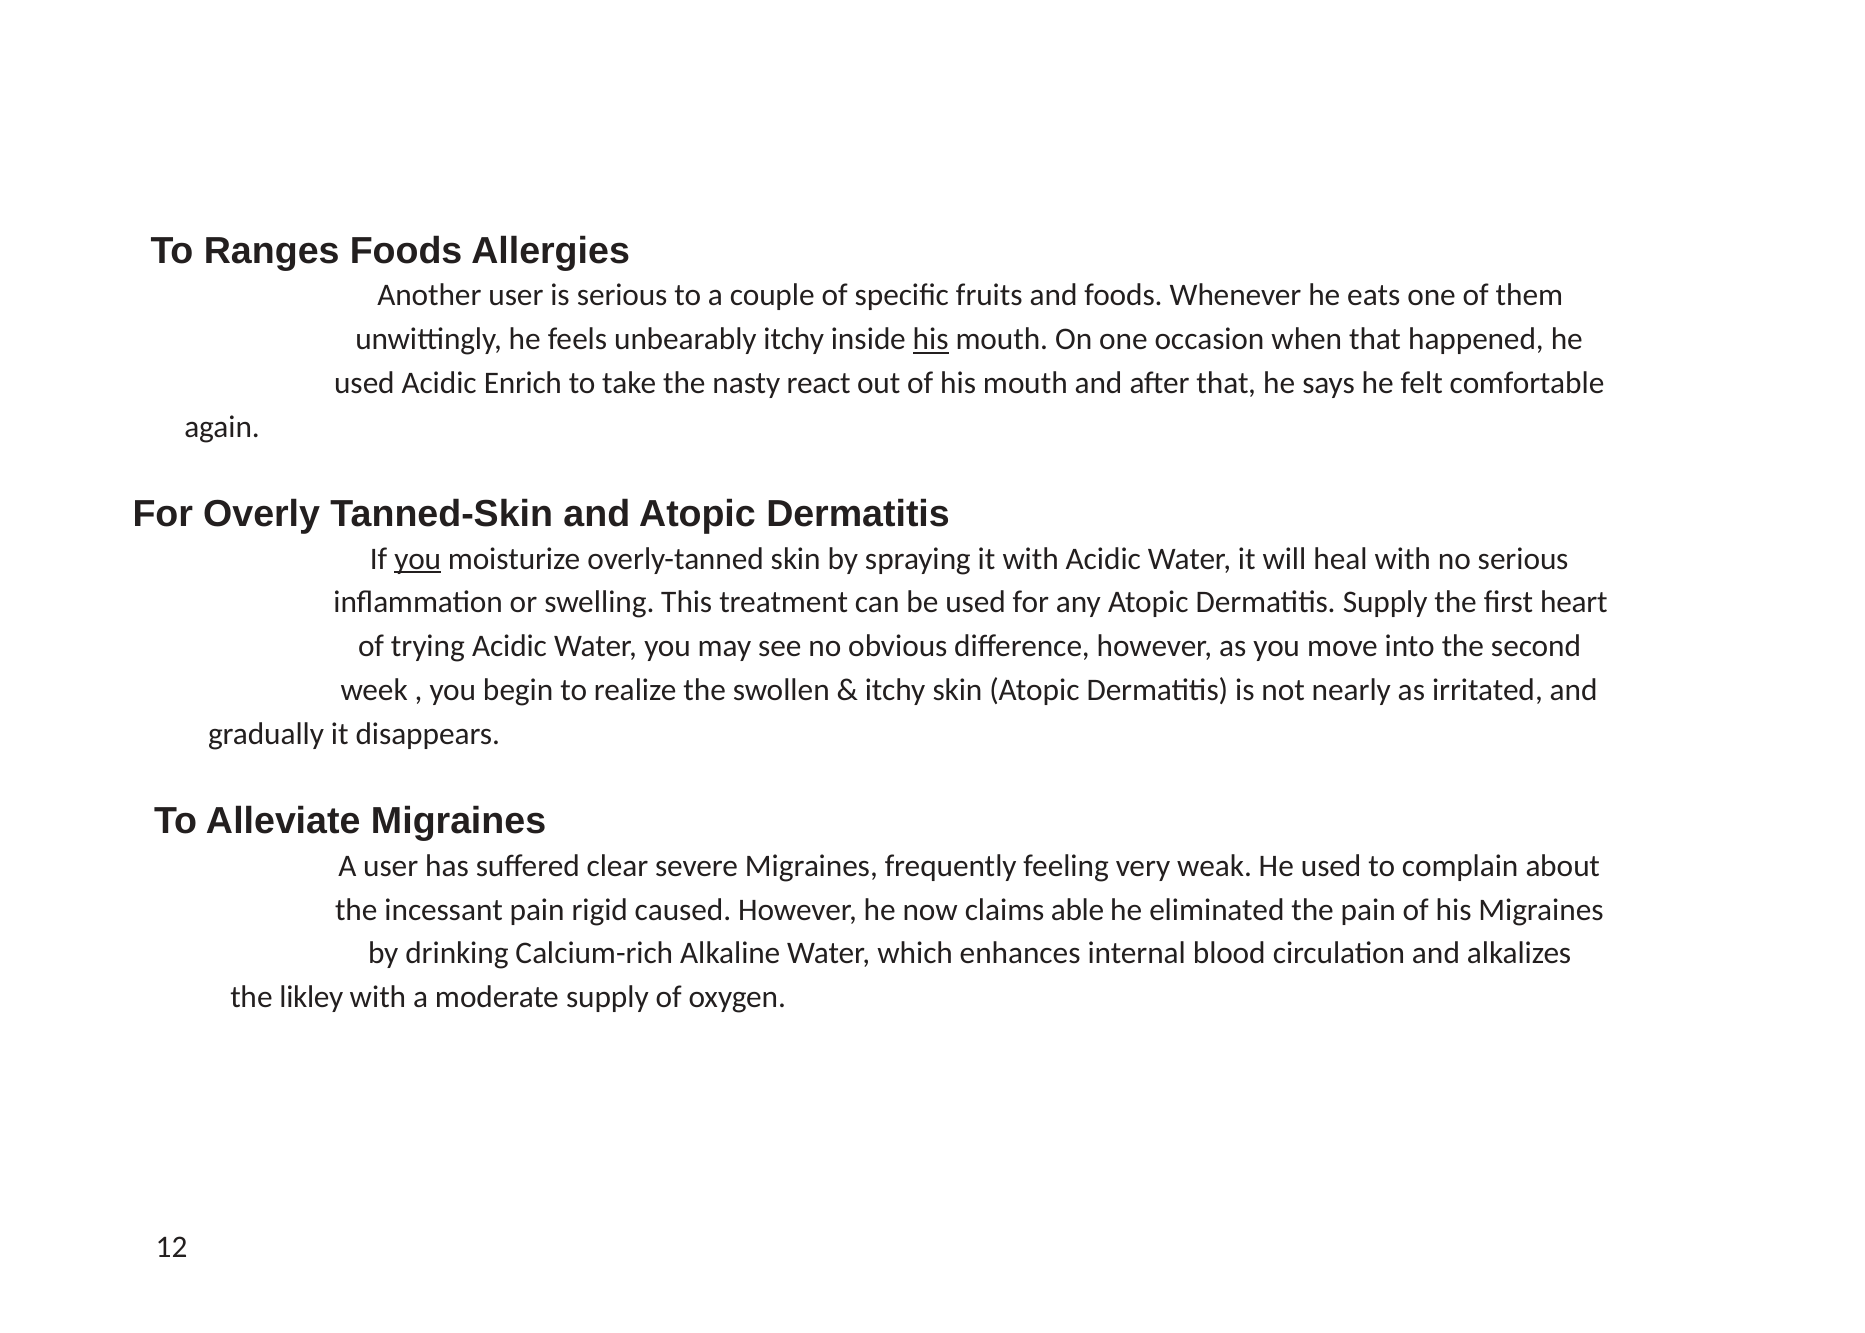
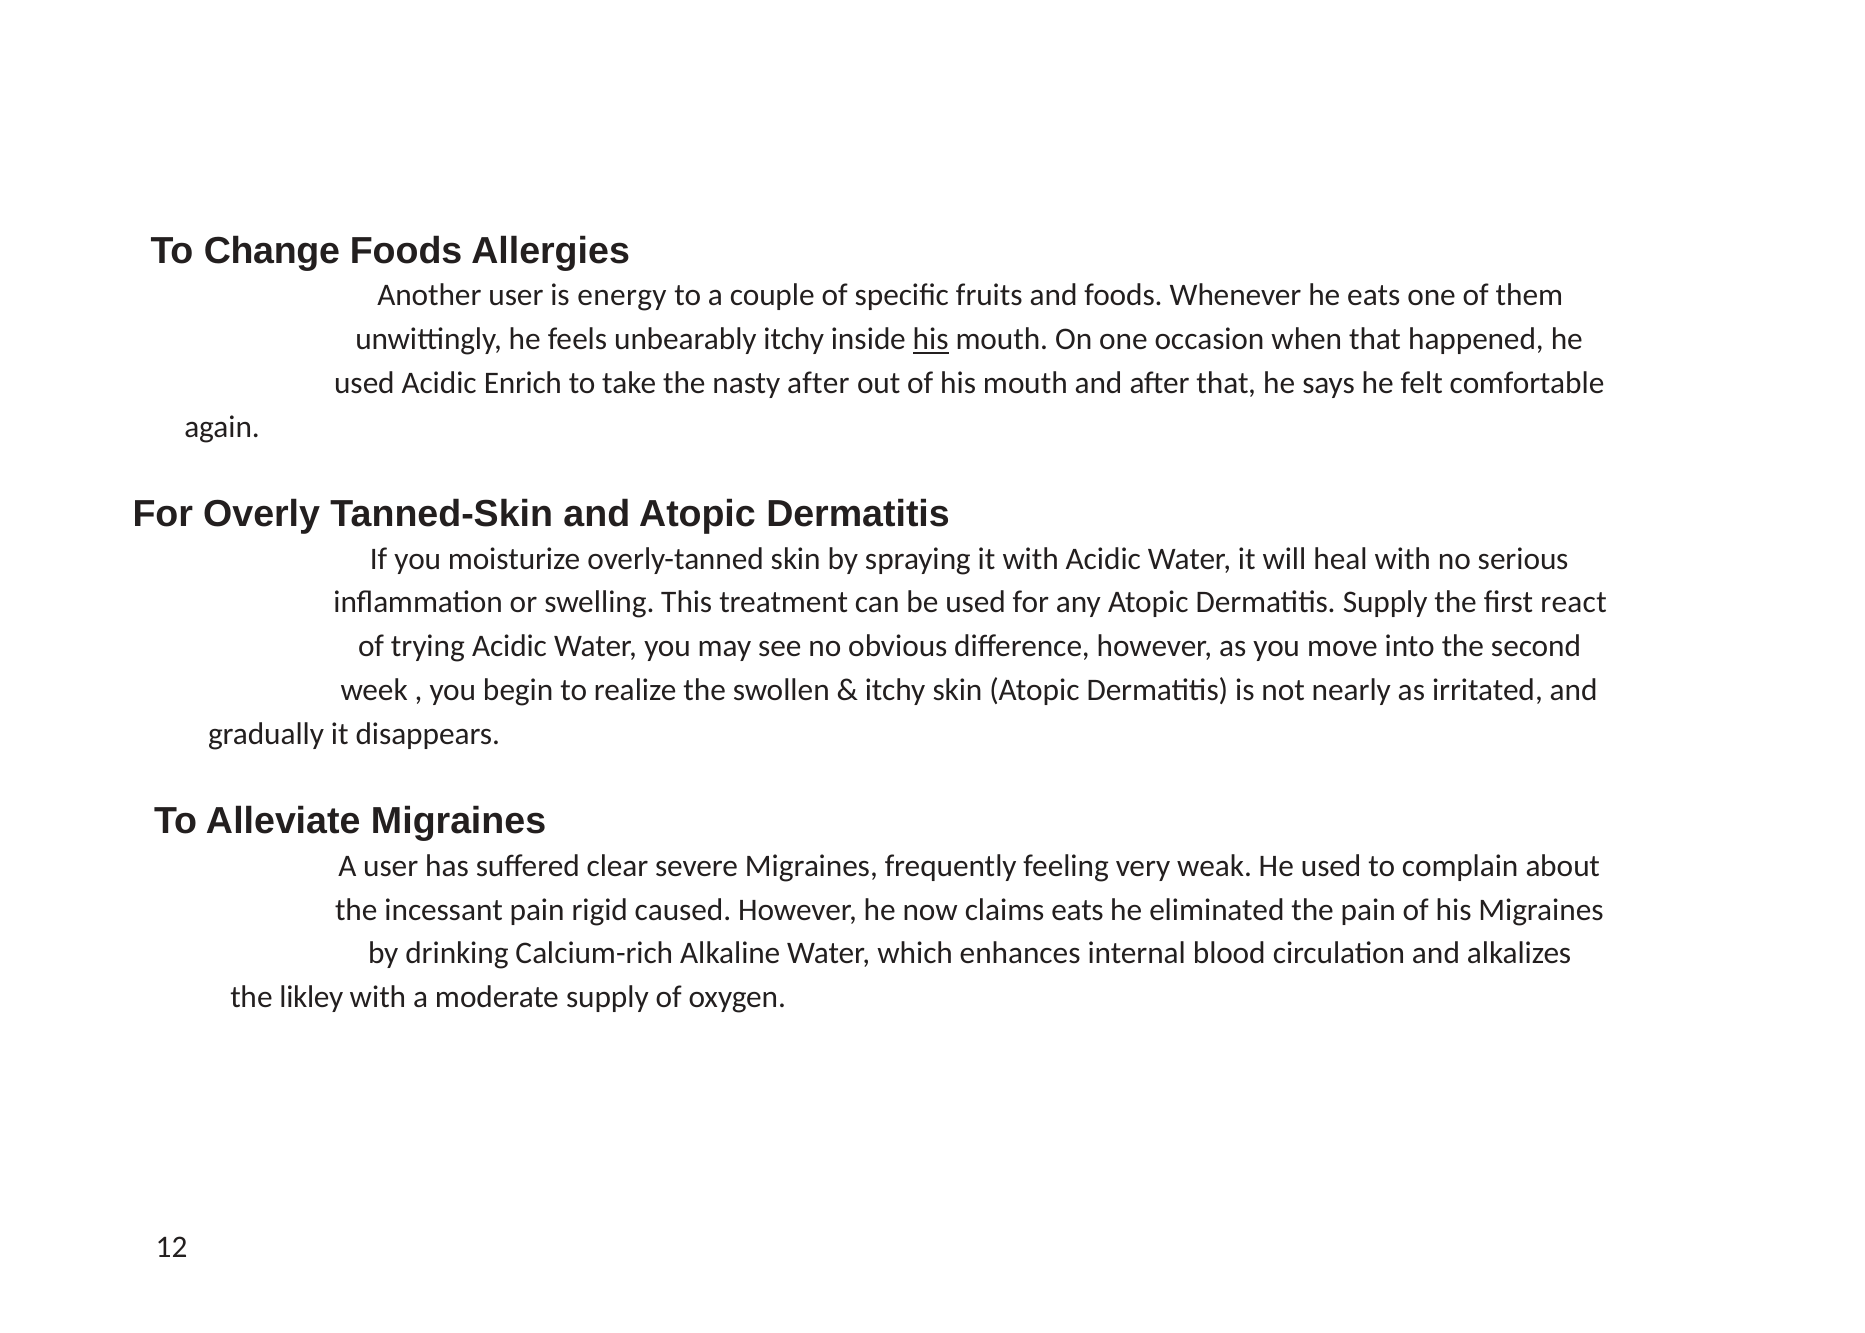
Ranges: Ranges -> Change
is serious: serious -> energy
nasty react: react -> after
you at (418, 558) underline: present -> none
heart: heart -> react
claims able: able -> eats
